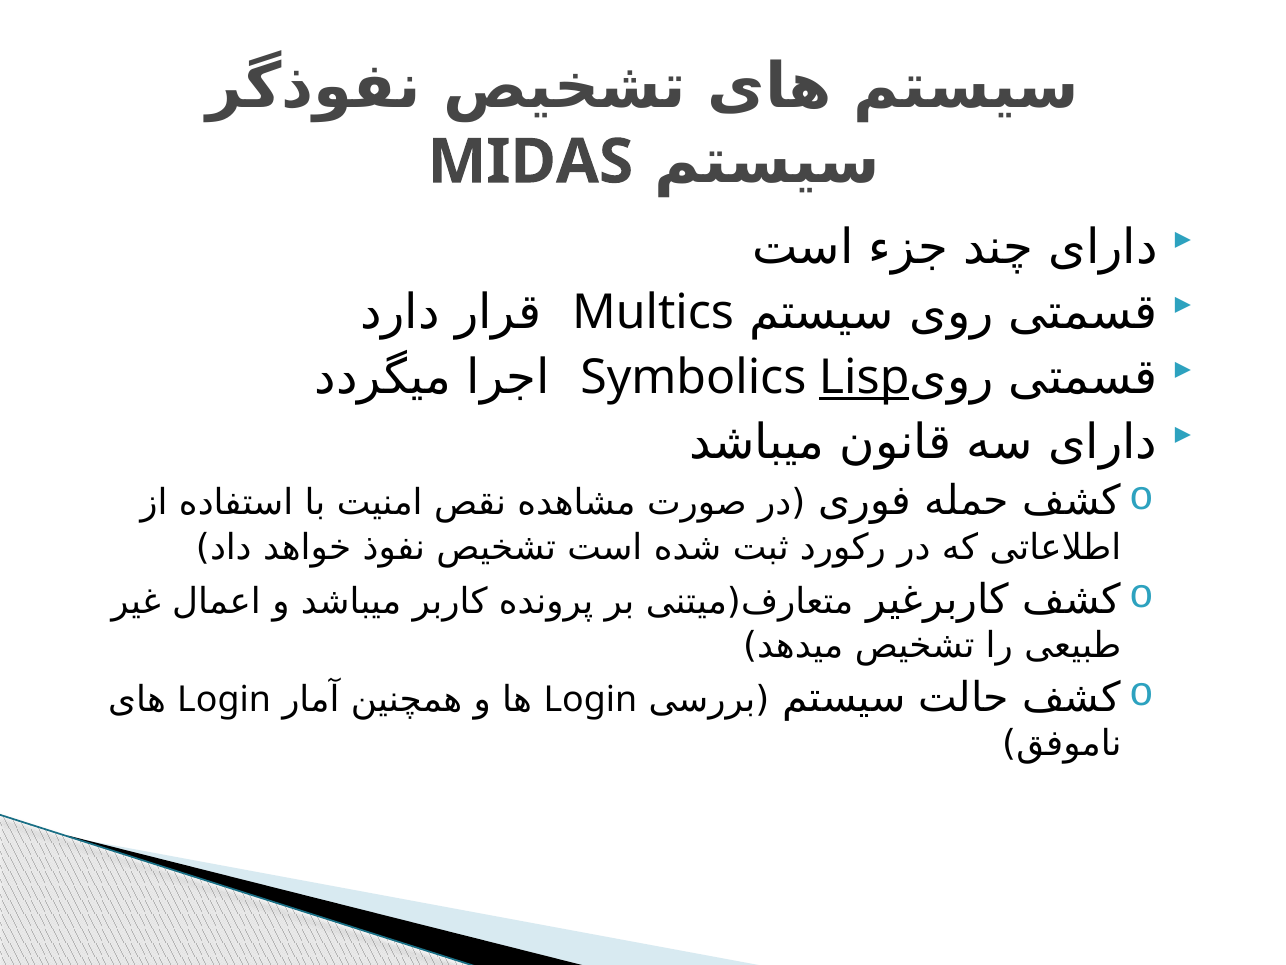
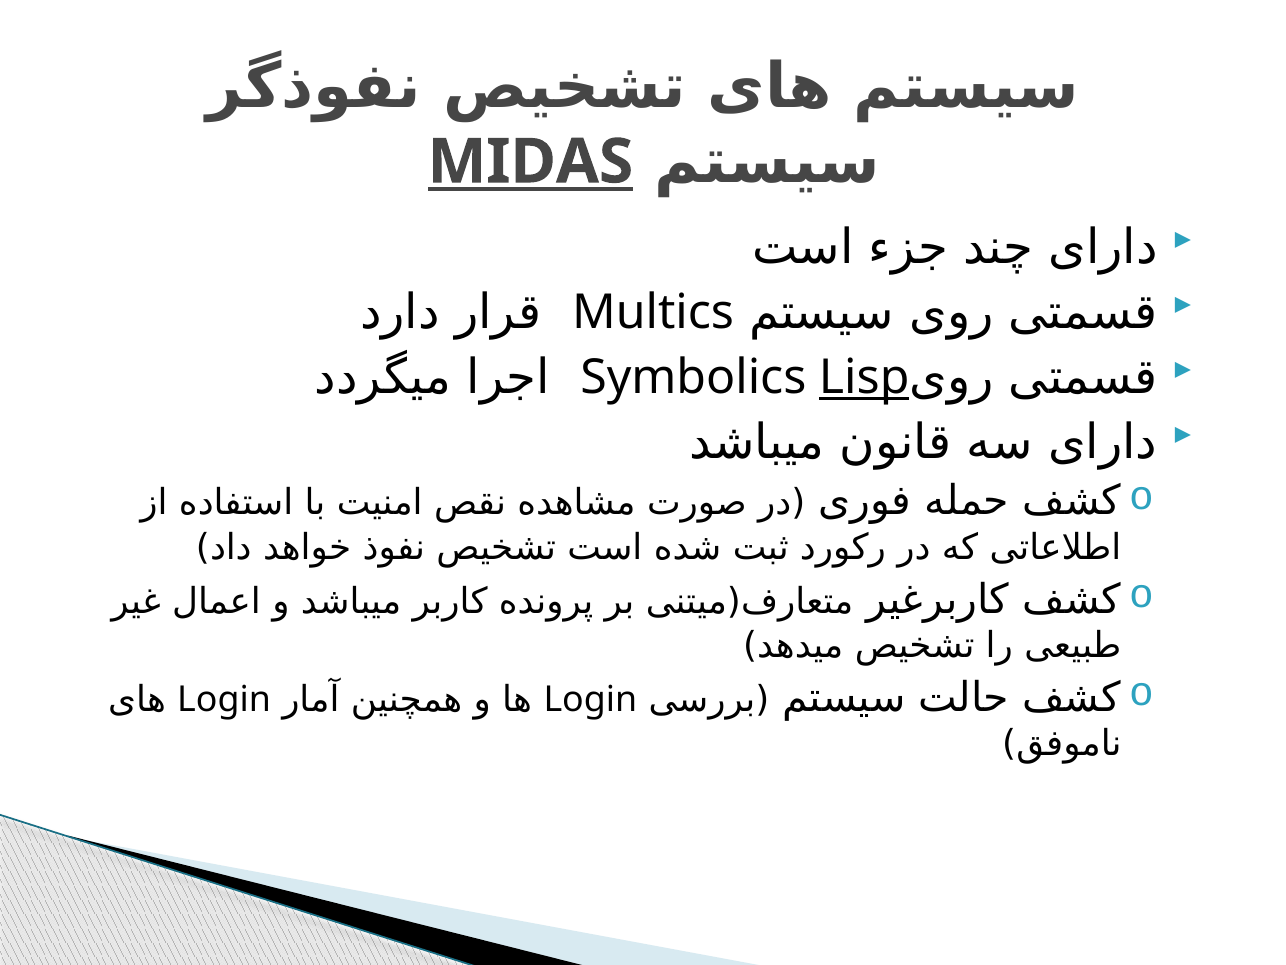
MIDAS underline: none -> present
